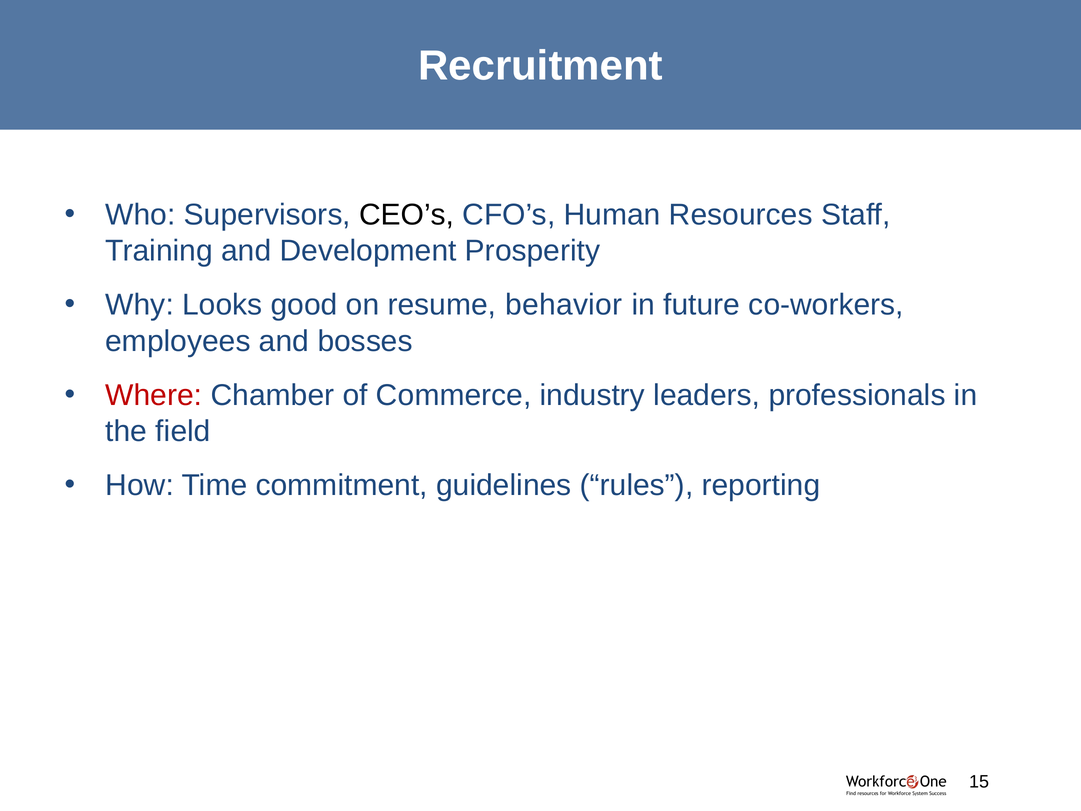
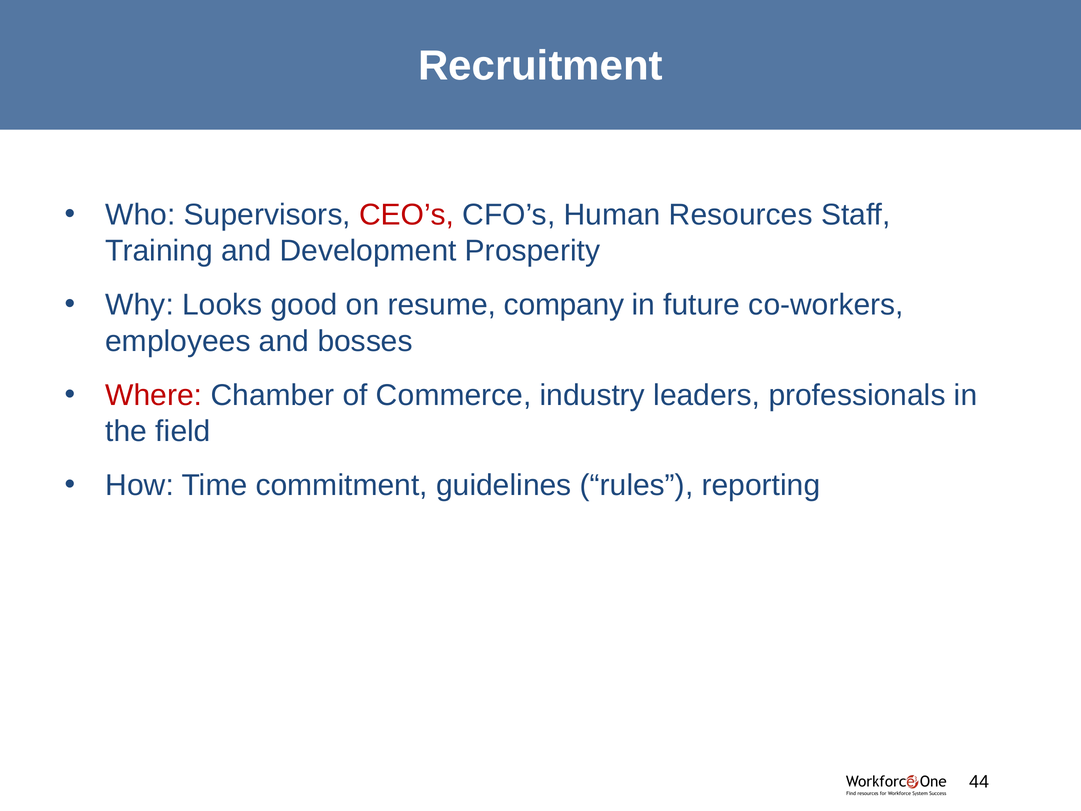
CEO’s colour: black -> red
behavior: behavior -> company
15: 15 -> 44
